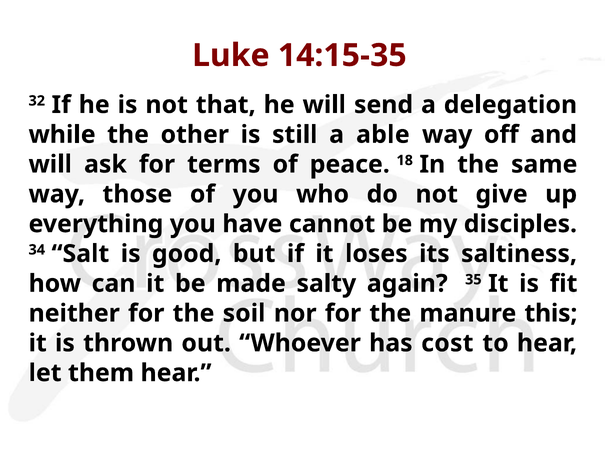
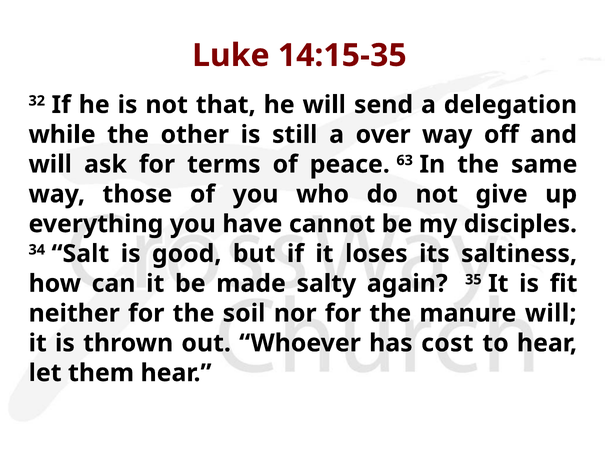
able: able -> over
18: 18 -> 63
manure this: this -> will
